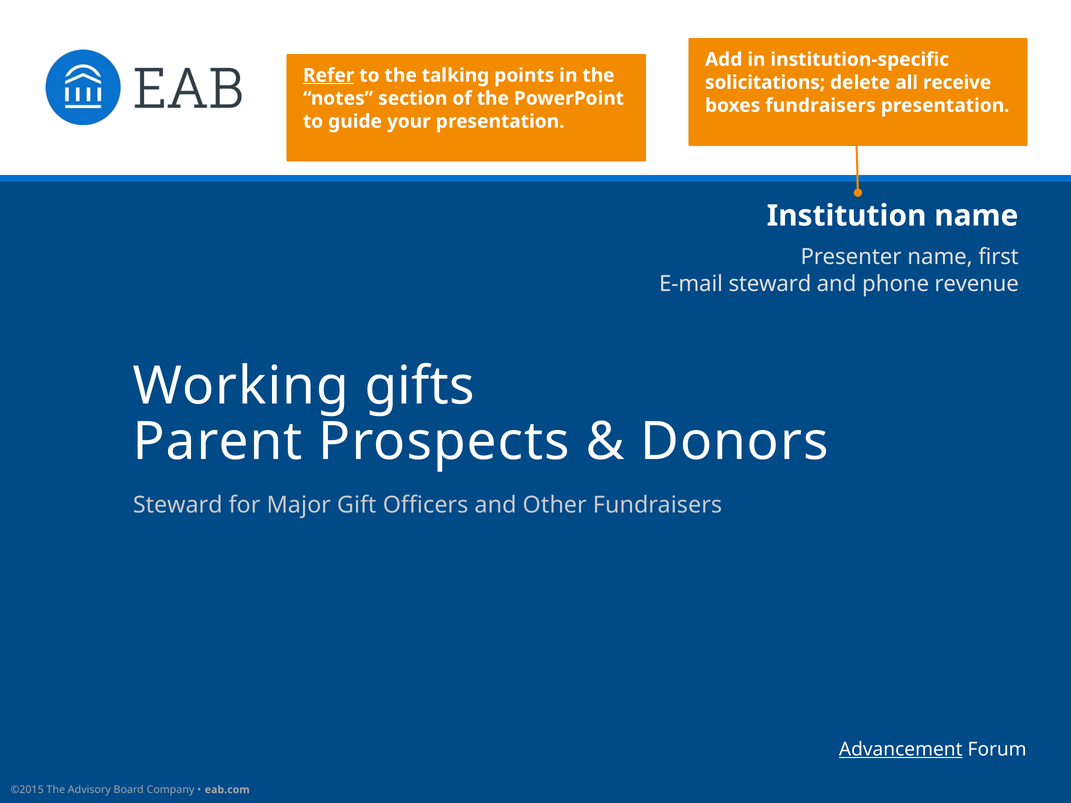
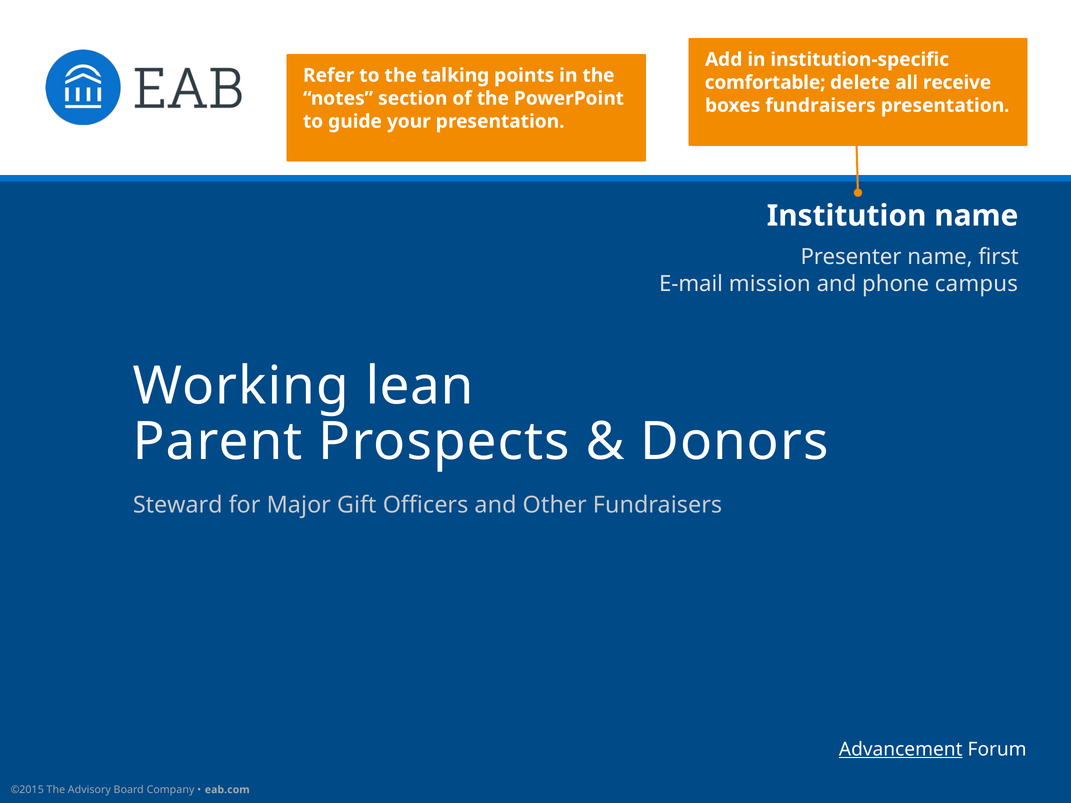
Refer underline: present -> none
solicitations: solicitations -> comfortable
E-mail steward: steward -> mission
revenue: revenue -> campus
gifts: gifts -> lean
